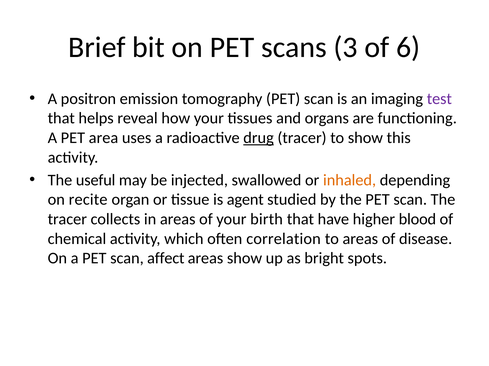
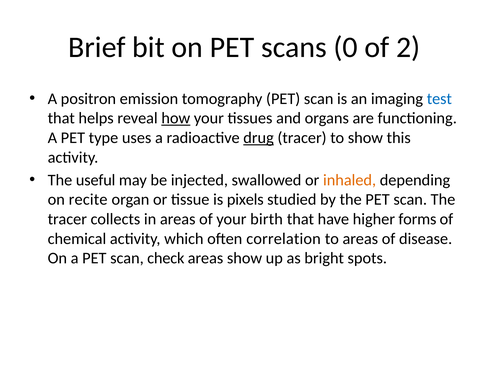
3: 3 -> 0
6: 6 -> 2
test colour: purple -> blue
how underline: none -> present
area: area -> type
agent: agent -> pixels
blood: blood -> forms
affect: affect -> check
